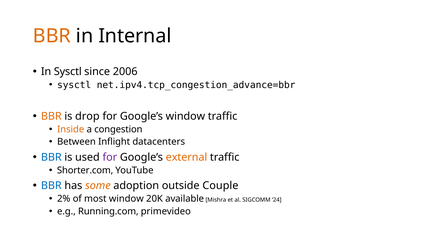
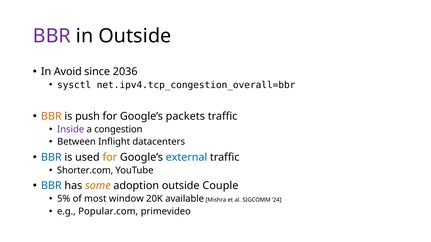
BBR at (52, 36) colour: orange -> purple
in Internal: Internal -> Outside
In Sysctl: Sysctl -> Avoid
2006: 2006 -> 2036
net.ipv4.tcp_congestion_advance=bbr: net.ipv4.tcp_congestion_advance=bbr -> net.ipv4.tcp_congestion_overall=bbr
drop: drop -> push
Google’s window: window -> packets
Inside colour: orange -> purple
for at (110, 158) colour: purple -> orange
external colour: orange -> blue
2%: 2% -> 5%
Running.com: Running.com -> Popular.com
